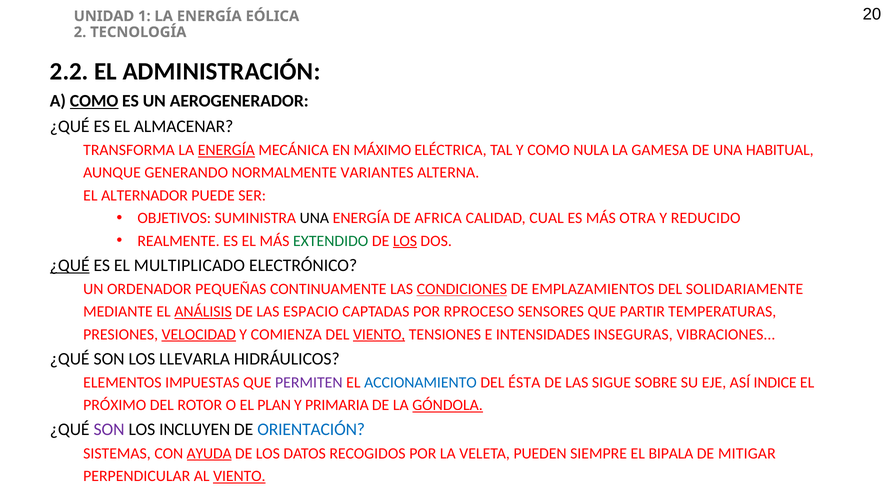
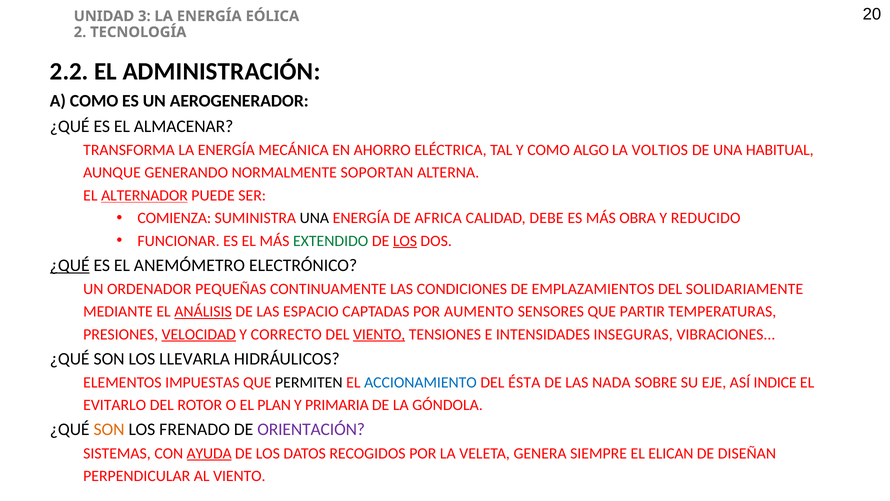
1: 1 -> 3
COMO at (94, 101) underline: present -> none
ENERGÍA at (226, 150) underline: present -> none
MÁXIMO: MÁXIMO -> AHORRO
NULA: NULA -> ALGO
GAMESA: GAMESA -> VOLTIOS
VARIANTES: VARIANTES -> SOPORTAN
ALTERNADOR underline: none -> present
OBJETIVOS: OBJETIVOS -> COMIENZA
CUAL: CUAL -> DEBE
OTRA: OTRA -> OBRA
REALMENTE: REALMENTE -> FUNCIONAR
MULTIPLICADO: MULTIPLICADO -> ANEMÓMETRO
CONDICIONES underline: present -> none
RPROCESO: RPROCESO -> AUMENTO
COMIENZA: COMIENZA -> CORRECTO
PERMITEN colour: purple -> black
SIGUE: SIGUE -> NADA
PRÓXIMO: PRÓXIMO -> EVITARLO
GÓNDOLA underline: present -> none
SON at (109, 429) colour: purple -> orange
INCLUYEN: INCLUYEN -> FRENADO
ORIENTACIÓN colour: blue -> purple
PUEDEN: PUEDEN -> GENERA
BIPALA: BIPALA -> ELICAN
MITIGAR: MITIGAR -> DISEÑAN
VIENTO at (239, 476) underline: present -> none
